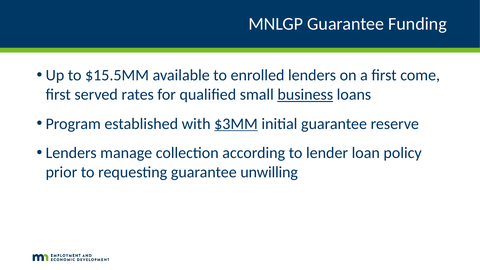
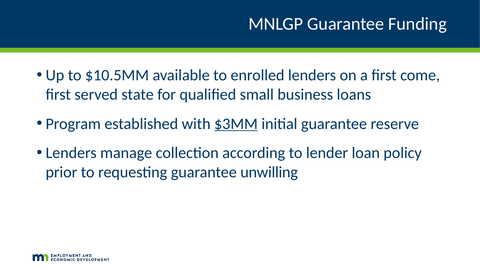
$15.5MM: $15.5MM -> $10.5MM
rates: rates -> state
business underline: present -> none
